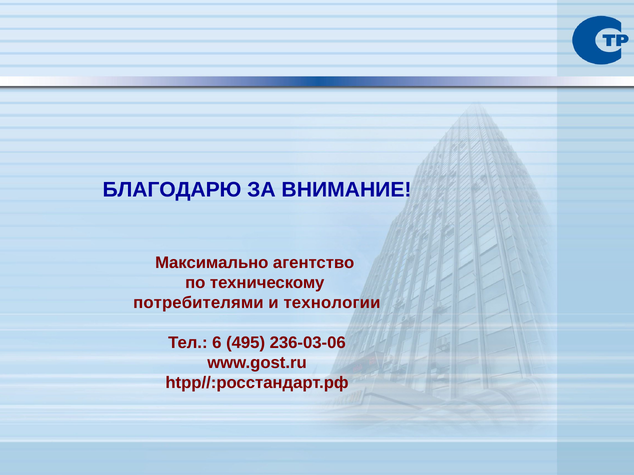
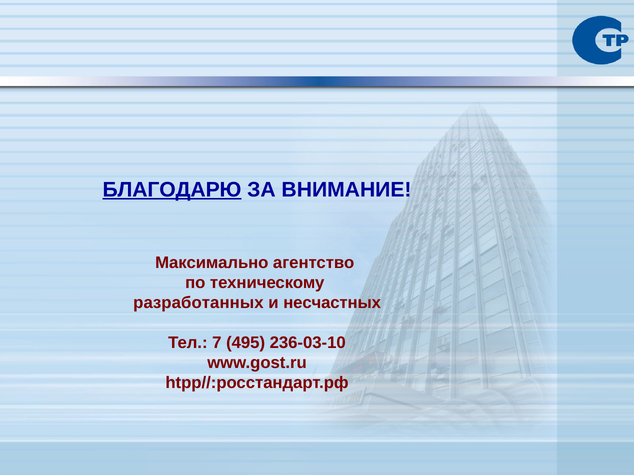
БЛАГОДАРЮ underline: none -> present
потребителями: потребителями -> разработанных
технологии: технологии -> несчастных
6: 6 -> 7
236-03-06: 236-03-06 -> 236-03-10
